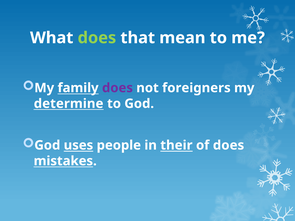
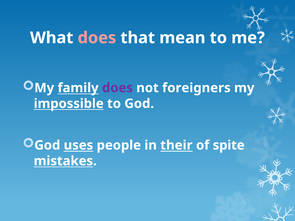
does at (97, 38) colour: light green -> pink
determine: determine -> impossible
of does: does -> spite
